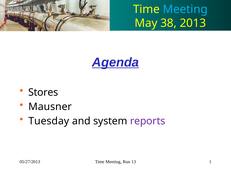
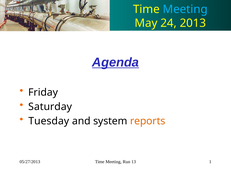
38: 38 -> 24
Stores: Stores -> Friday
Mausner: Mausner -> Saturday
reports colour: purple -> orange
